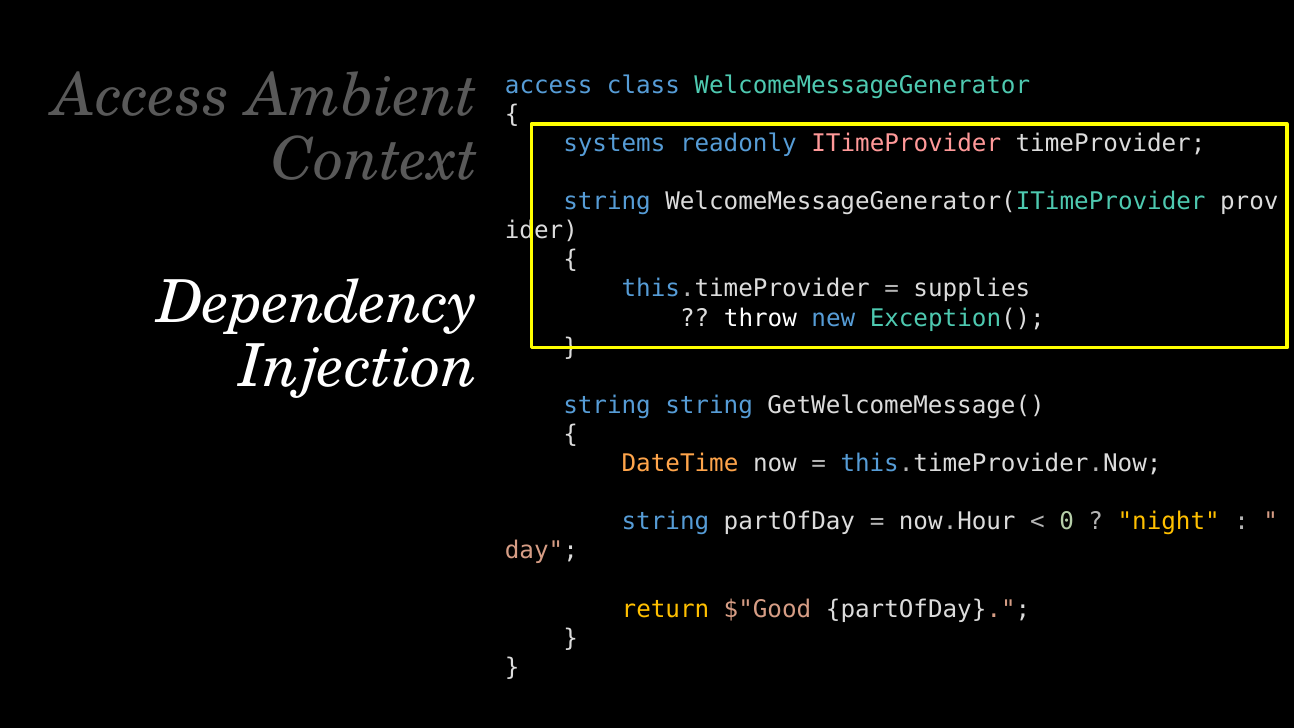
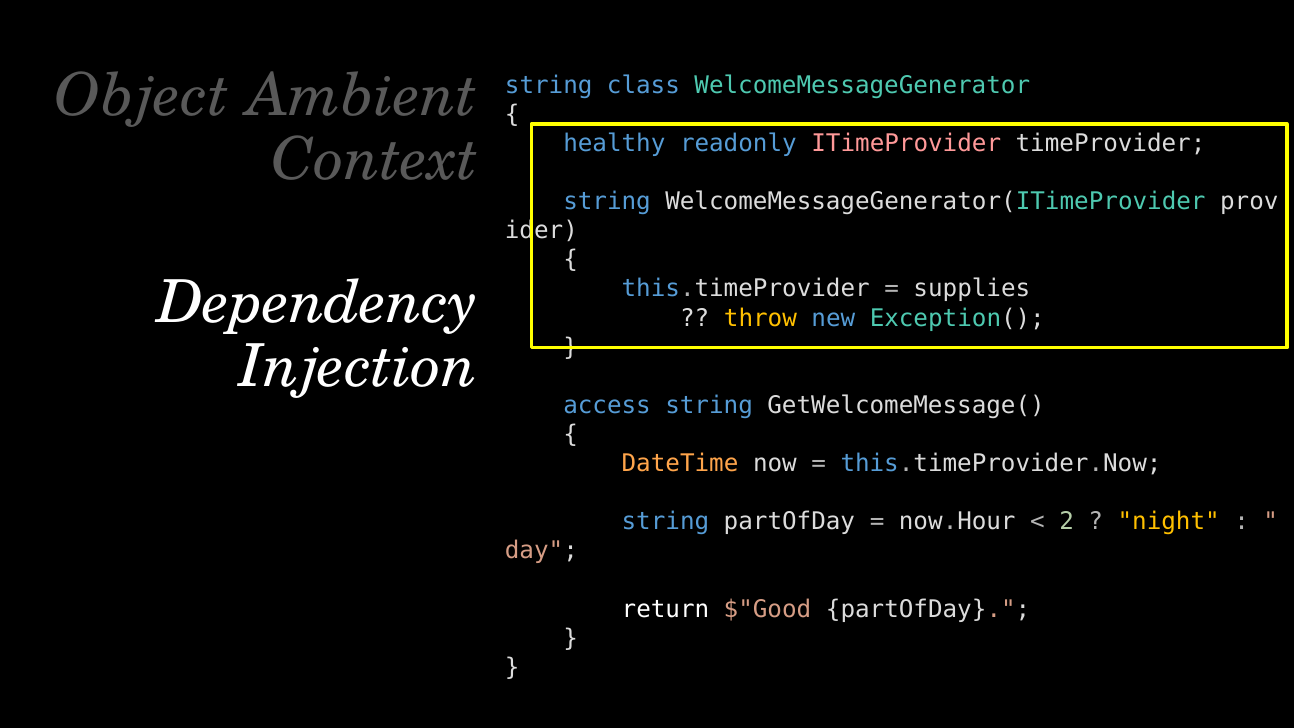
access at (549, 85): access -> string
Access at (142, 96): Access -> Object
systems: systems -> healthy
throw colour: white -> yellow
string at (607, 405): string -> access
0: 0 -> 2
return colour: yellow -> white
